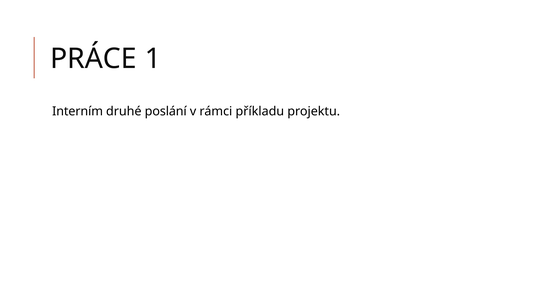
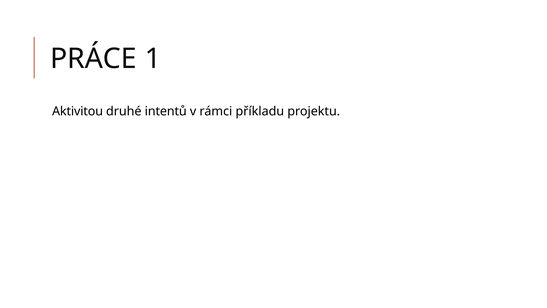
Interním: Interním -> Aktivitou
poslání: poslání -> intentů
